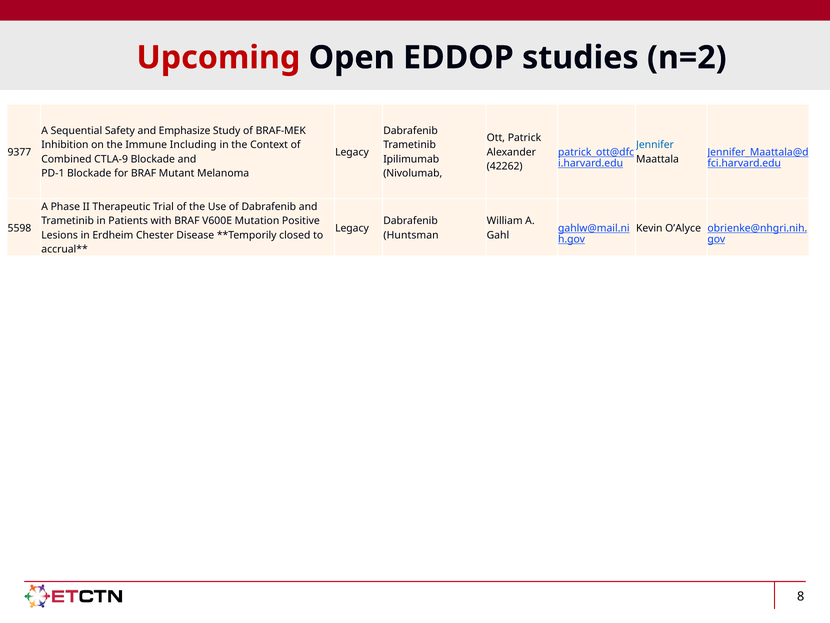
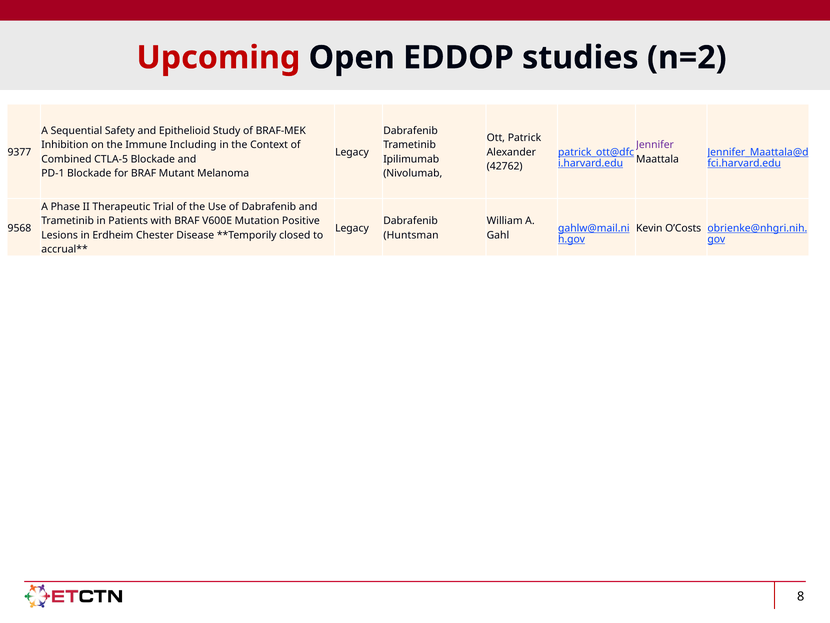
Emphasize: Emphasize -> Epithelioid
Jennifer colour: blue -> purple
CTLA-9: CTLA-9 -> CTLA-5
42262: 42262 -> 42762
5598: 5598 -> 9568
O’Alyce: O’Alyce -> O’Costs
